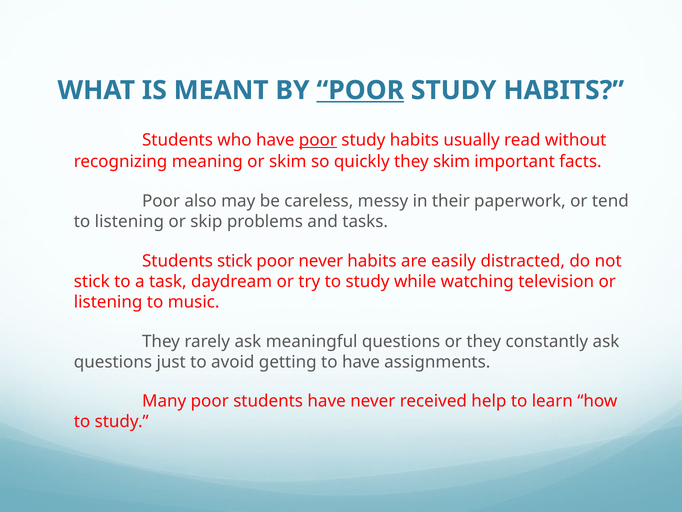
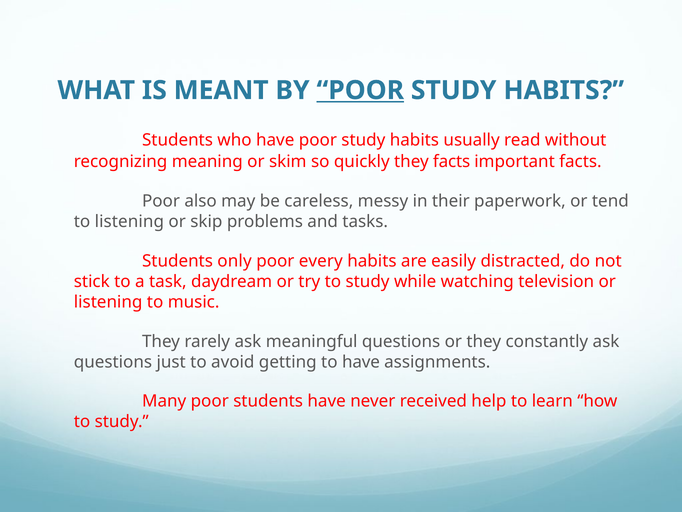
poor at (318, 140) underline: present -> none
they skim: skim -> facts
Students stick: stick -> only
poor never: never -> every
